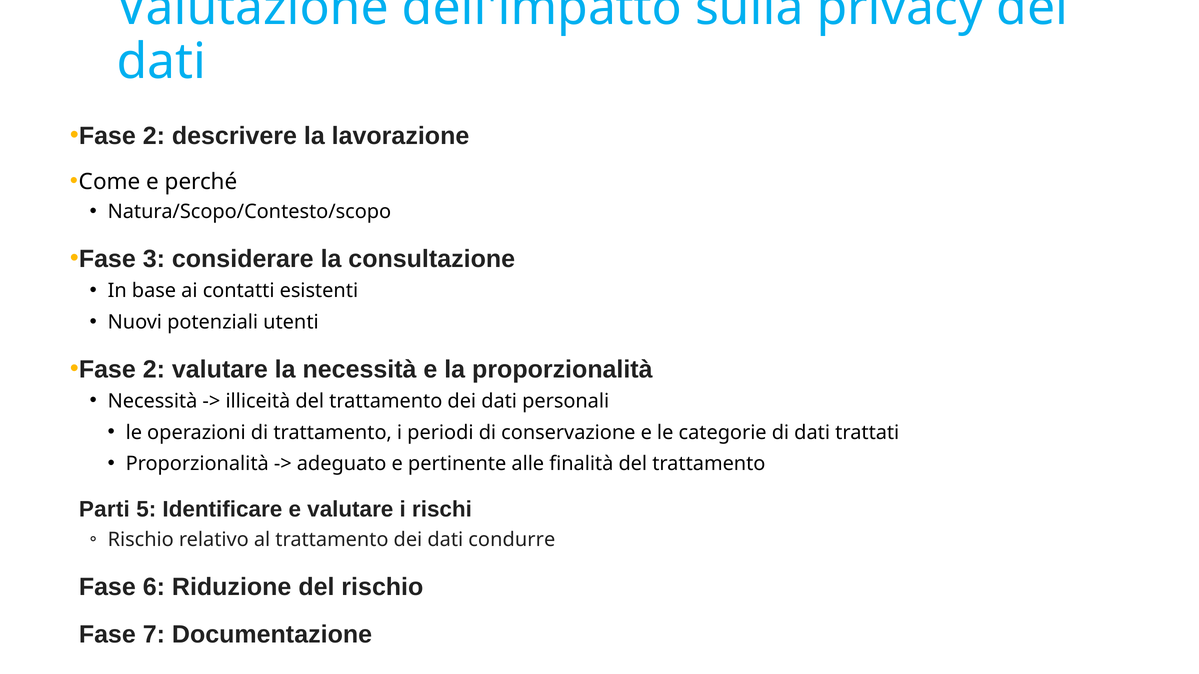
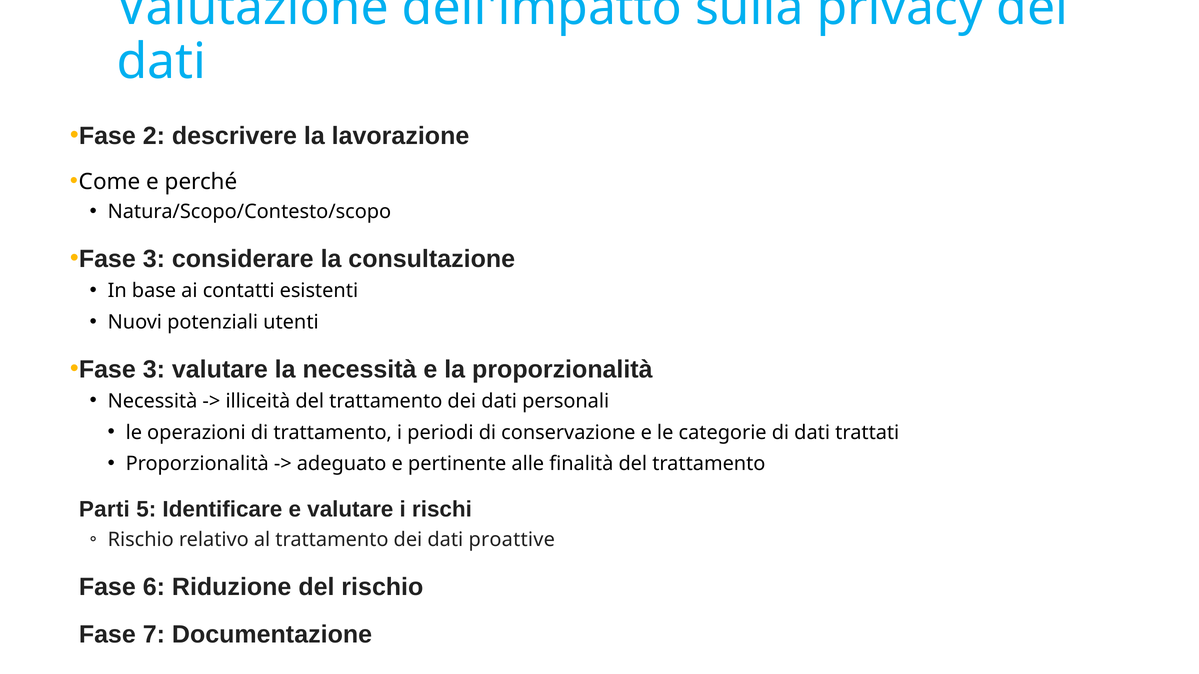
2 at (154, 370): 2 -> 3
condurre: condurre -> proattive
